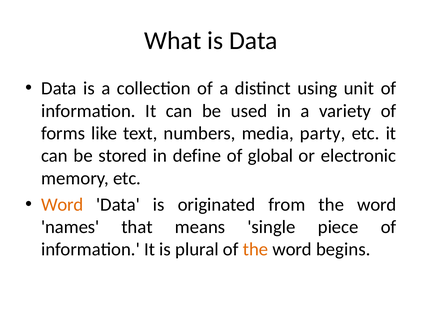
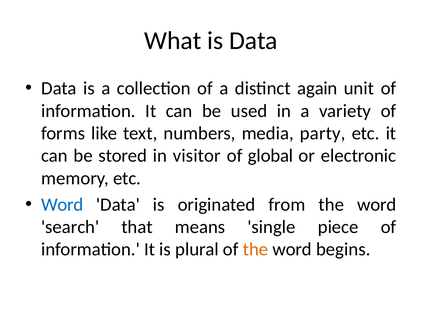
using: using -> again
define: define -> visitor
Word at (62, 205) colour: orange -> blue
names: names -> search
